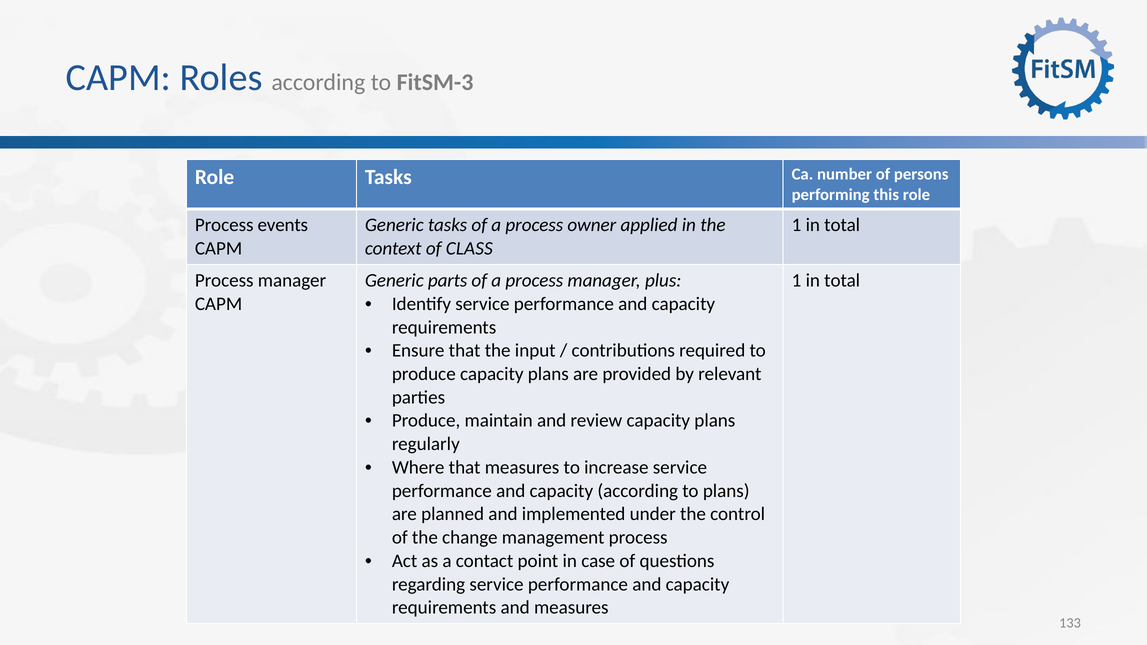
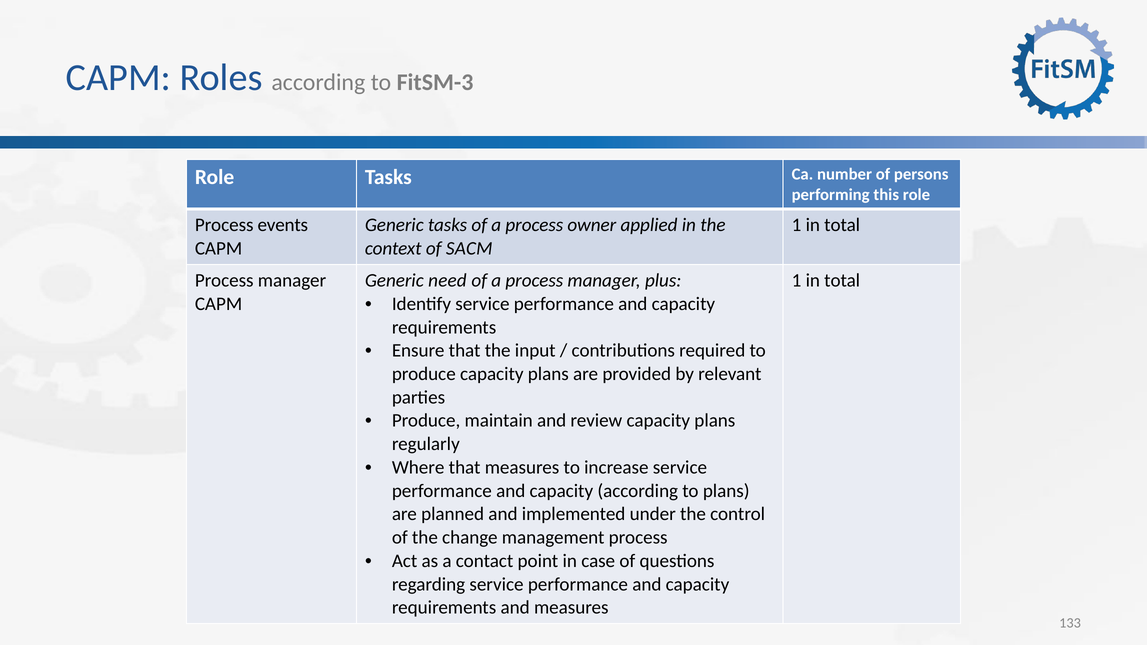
CLASS: CLASS -> SACM
parts: parts -> need
